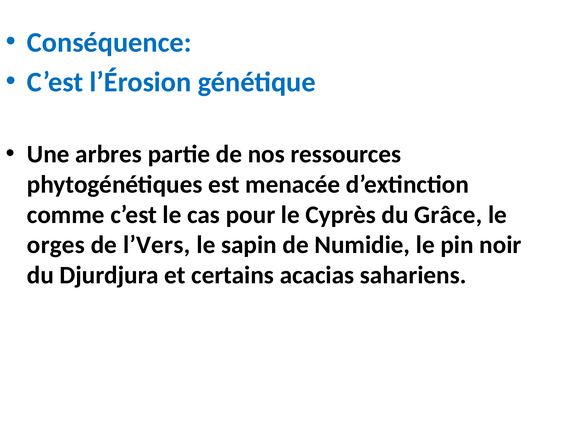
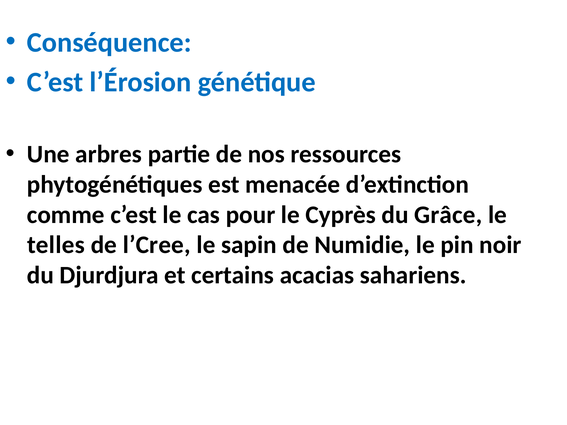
orges: orges -> telles
l’Vers: l’Vers -> l’Cree
